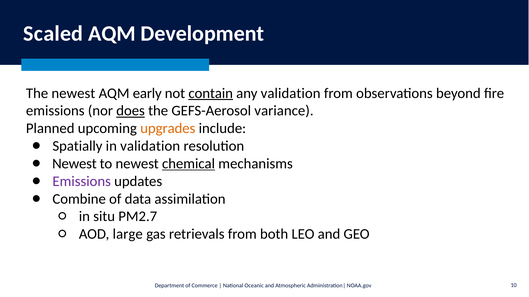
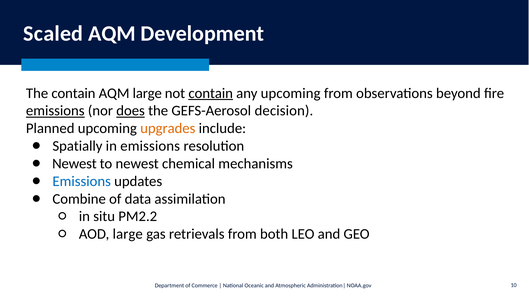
The newest: newest -> contain
AQM early: early -> large
any validation: validation -> upcoming
emissions at (55, 111) underline: none -> present
variance: variance -> decision
in validation: validation -> emissions
chemical underline: present -> none
Emissions at (82, 182) colour: purple -> blue
PM2.7: PM2.7 -> PM2.2
